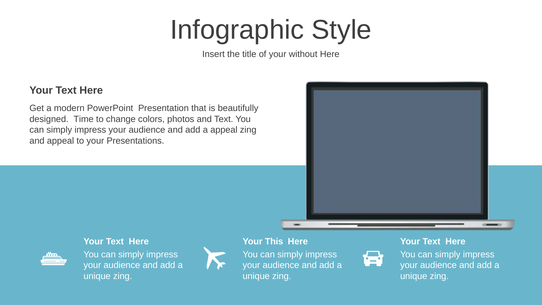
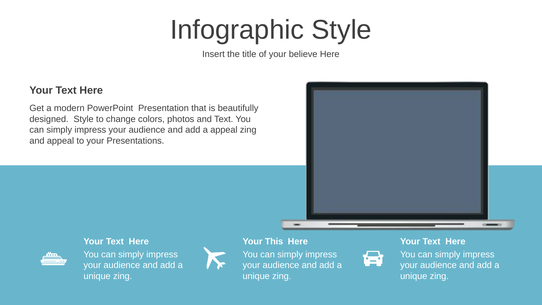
without: without -> believe
designed Time: Time -> Style
